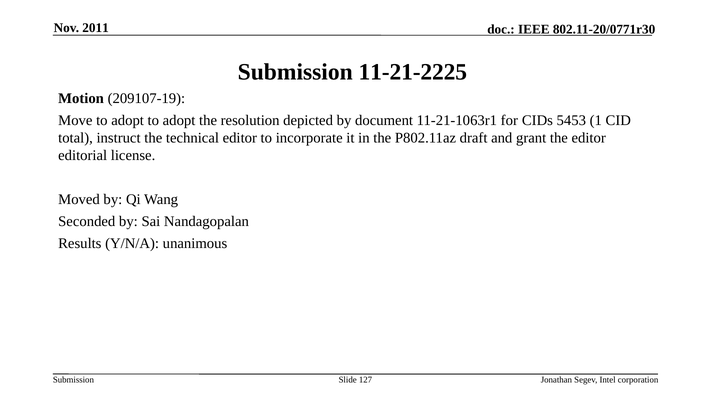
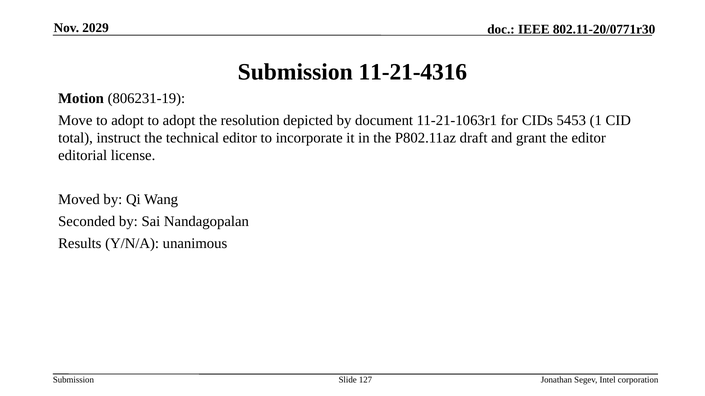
2011: 2011 -> 2029
11-21-2225: 11-21-2225 -> 11-21-4316
209107-19: 209107-19 -> 806231-19
